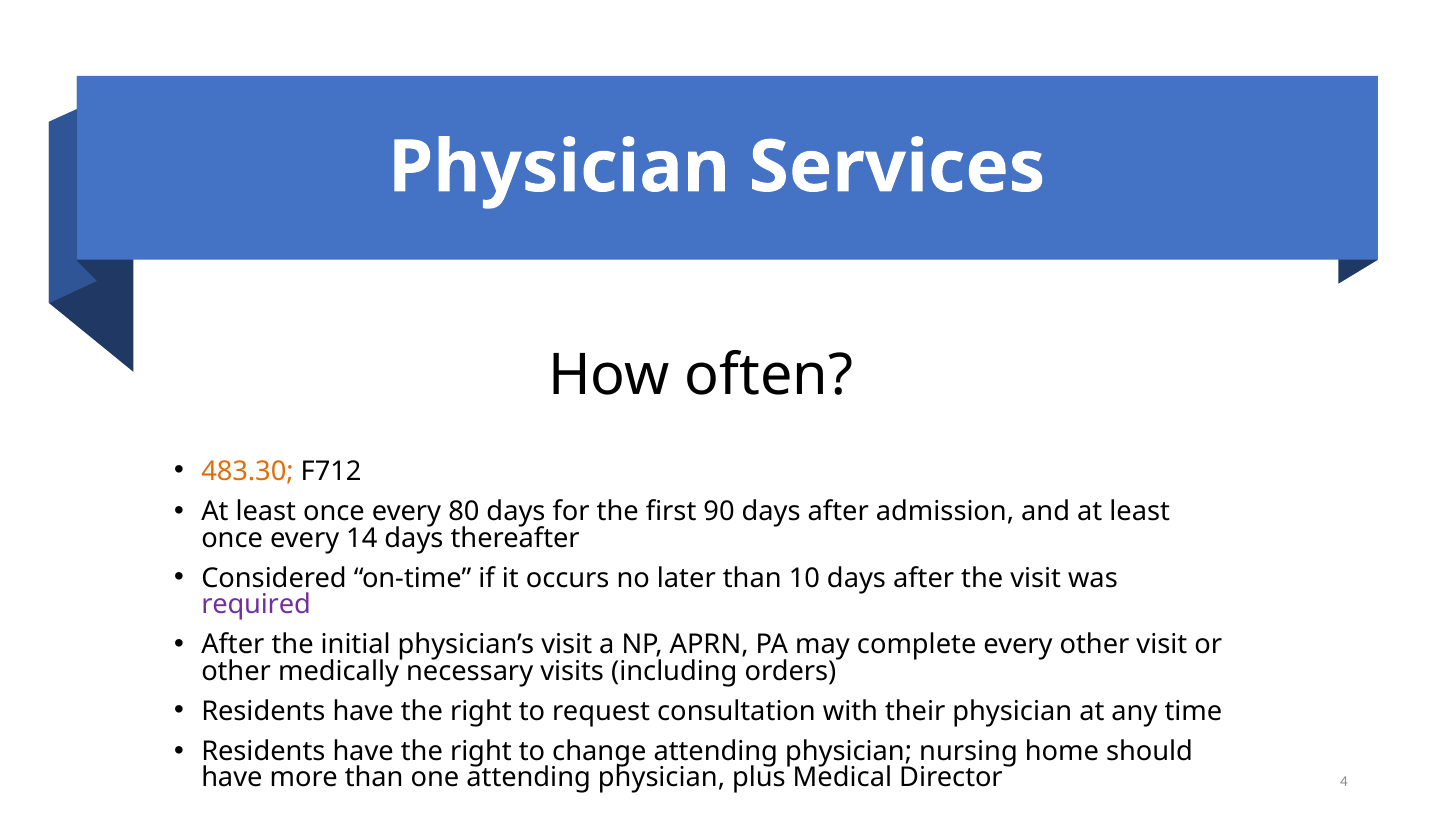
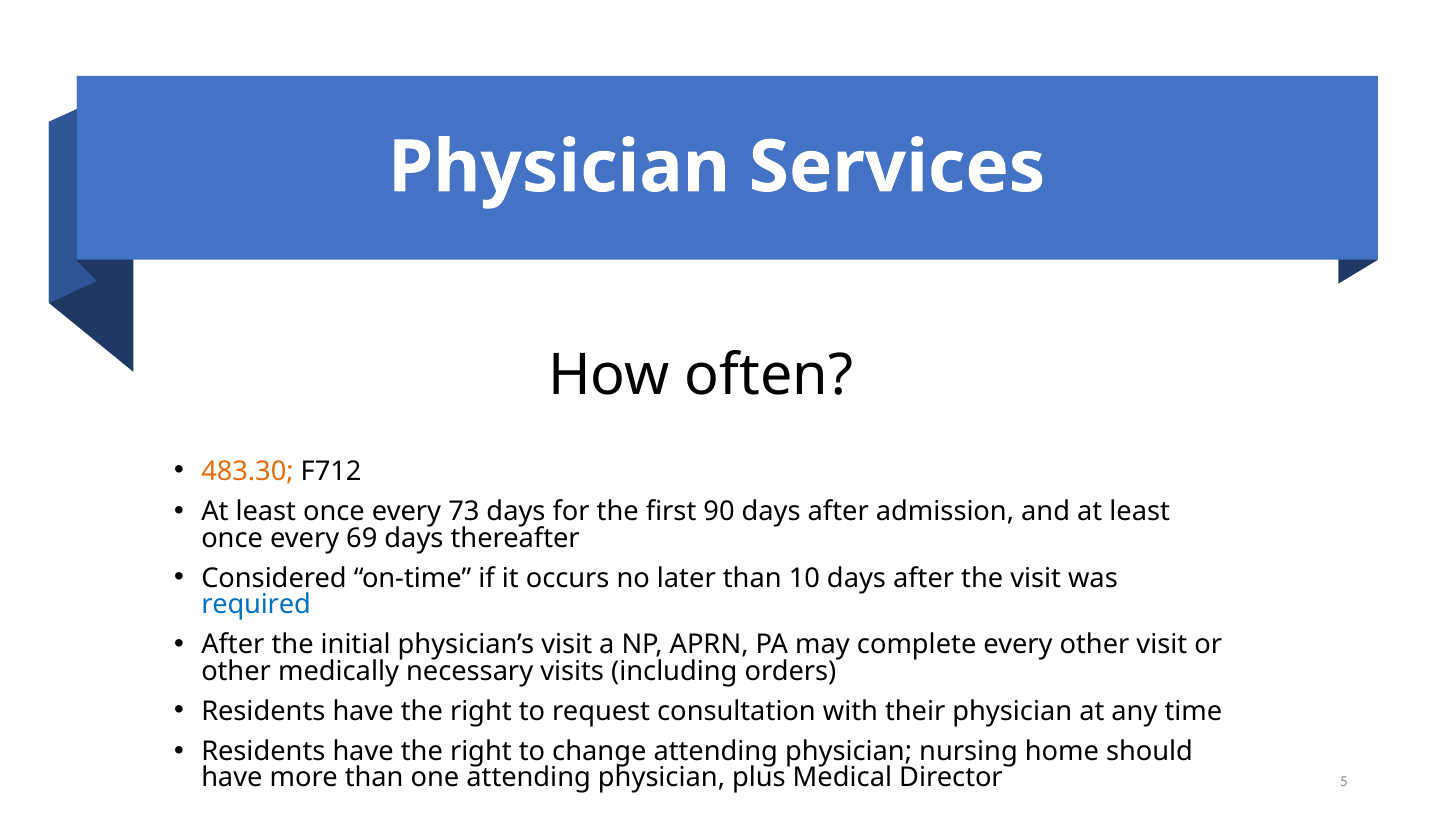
80: 80 -> 73
14: 14 -> 69
required colour: purple -> blue
4: 4 -> 5
